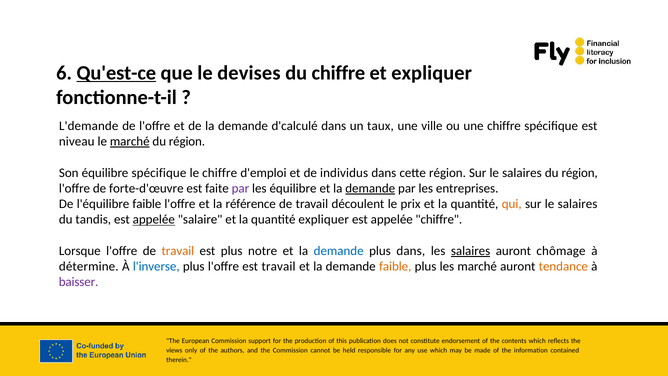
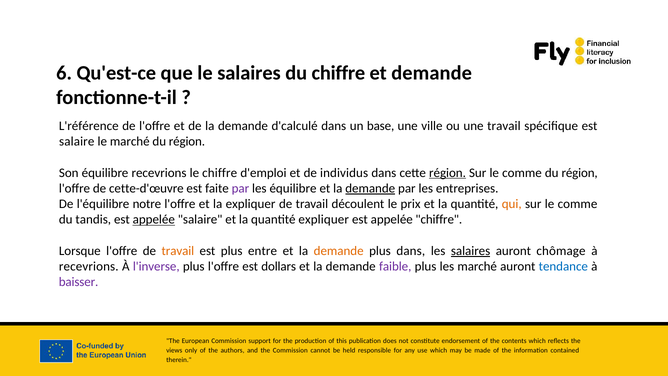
Qu'est-ce underline: present -> none
le devises: devises -> salaires
et expliquer: expliquer -> demande
L'demande: L'demande -> L'référence
taux: taux -> base
une chiffre: chiffre -> travail
niveau at (77, 141): niveau -> salaire
marché at (130, 141) underline: present -> none
équilibre spécifique: spécifique -> recevrions
région at (448, 173) underline: none -> present
salaires at (522, 173): salaires -> comme
forte-d'œuvre: forte-d'œuvre -> cette-d'œuvre
l'équilibre faible: faible -> notre
la référence: référence -> expliquer
salaires at (578, 204): salaires -> comme
notre: notre -> entre
demande at (339, 251) colour: blue -> orange
détermine at (89, 266): détermine -> recevrions
l'inverse colour: blue -> purple
est travail: travail -> dollars
faible at (395, 266) colour: orange -> purple
tendance colour: orange -> blue
